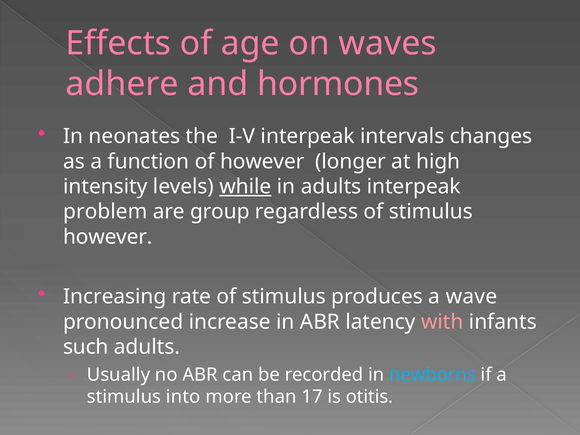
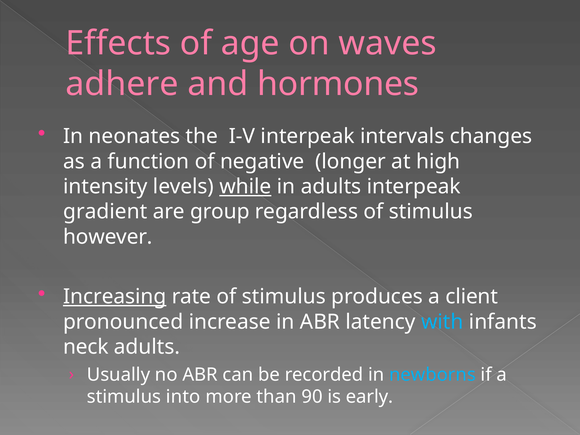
of however: however -> negative
problem: problem -> gradient
Increasing underline: none -> present
wave: wave -> client
with colour: pink -> light blue
such: such -> neck
17: 17 -> 90
otitis: otitis -> early
